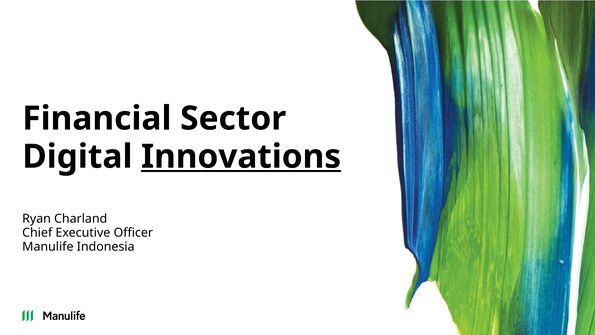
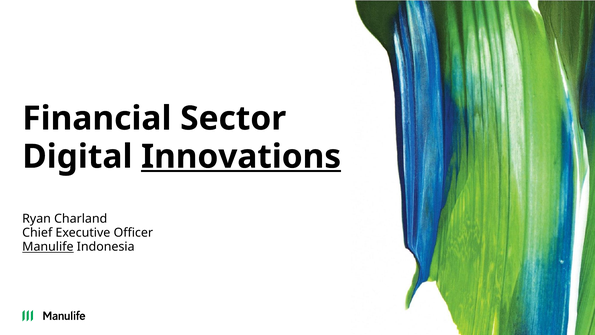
Manulife underline: none -> present
